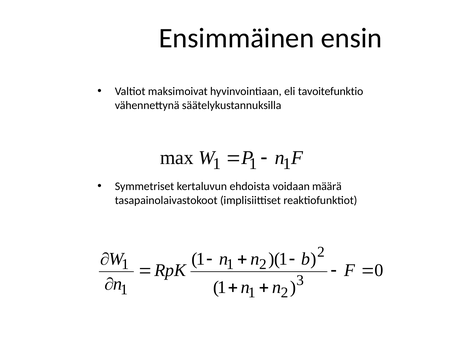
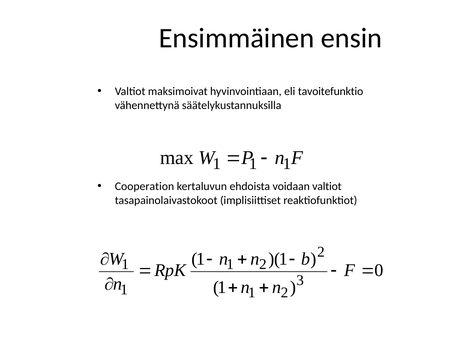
Symmetriset: Symmetriset -> Cooperation
voidaan määrä: määrä -> valtiot
